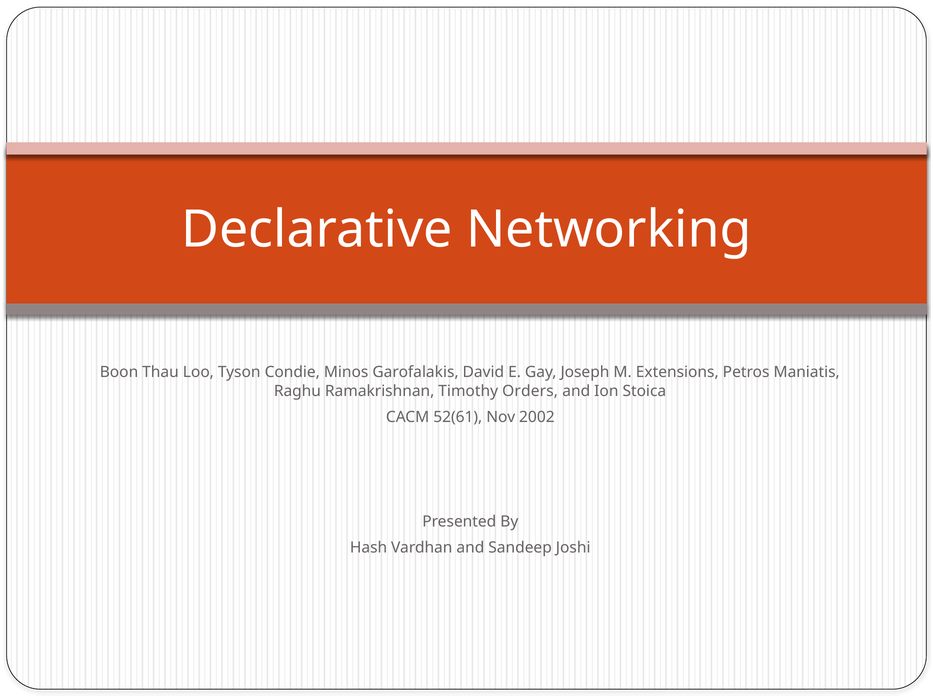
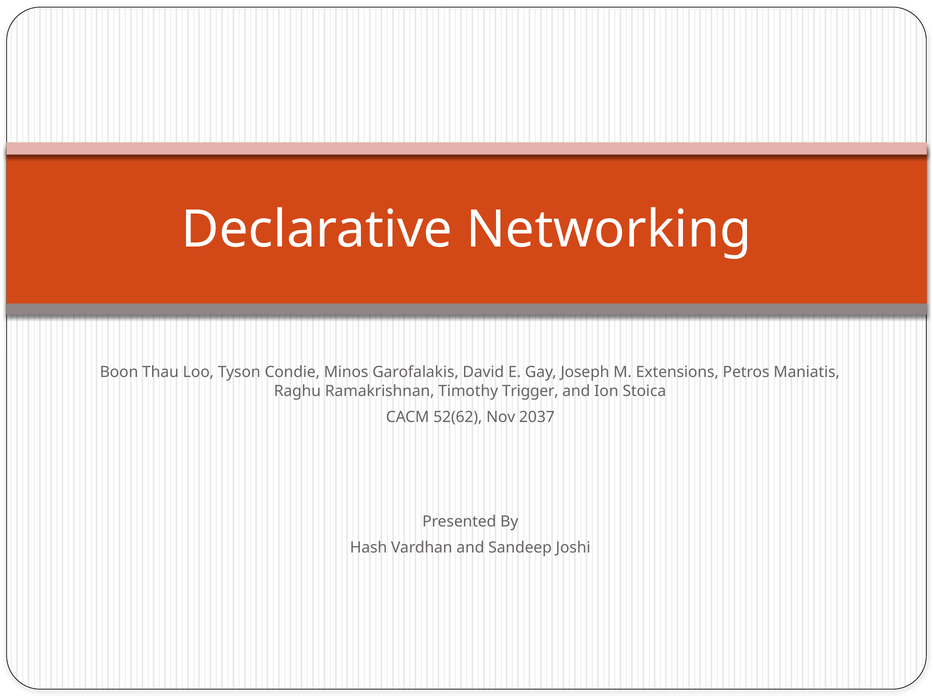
Orders: Orders -> Trigger
52(61: 52(61 -> 52(62
2002: 2002 -> 2037
